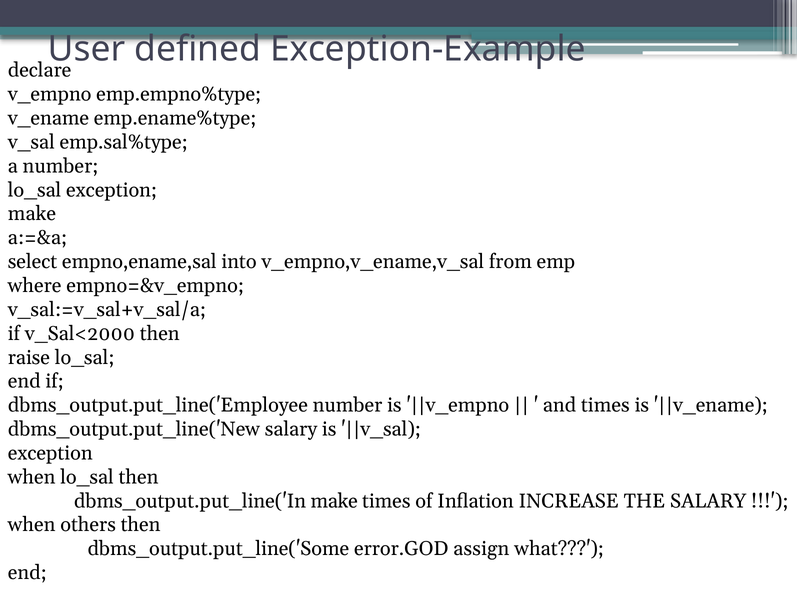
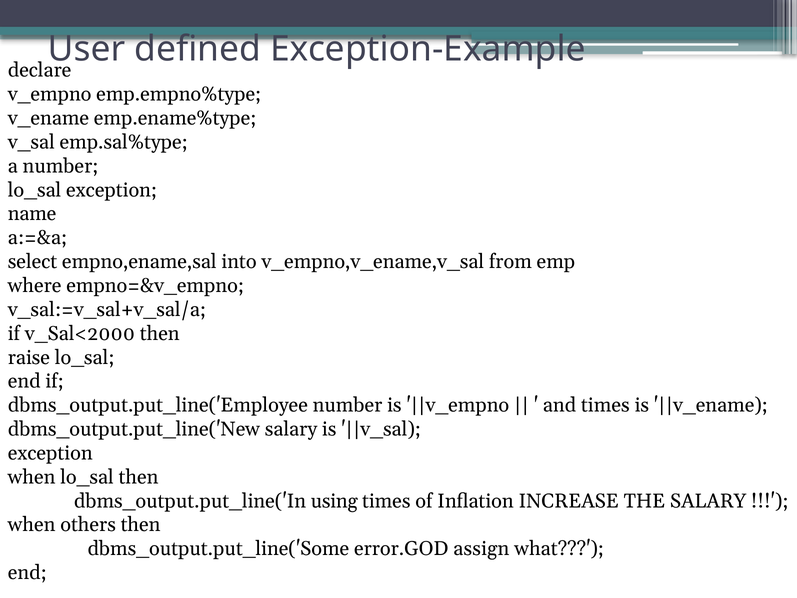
make at (32, 214): make -> name
dbms_output.put_line('In make: make -> using
